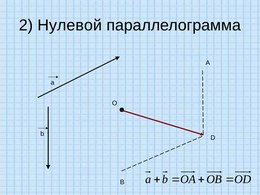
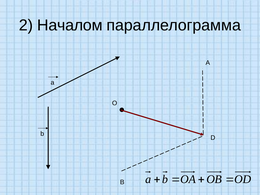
Нулевой: Нулевой -> Началом
